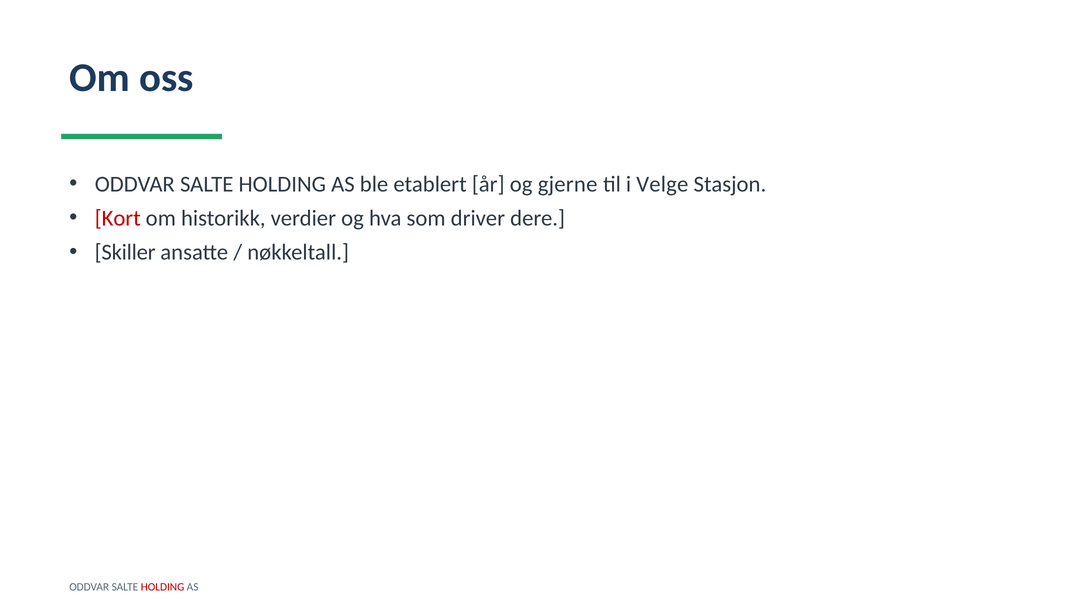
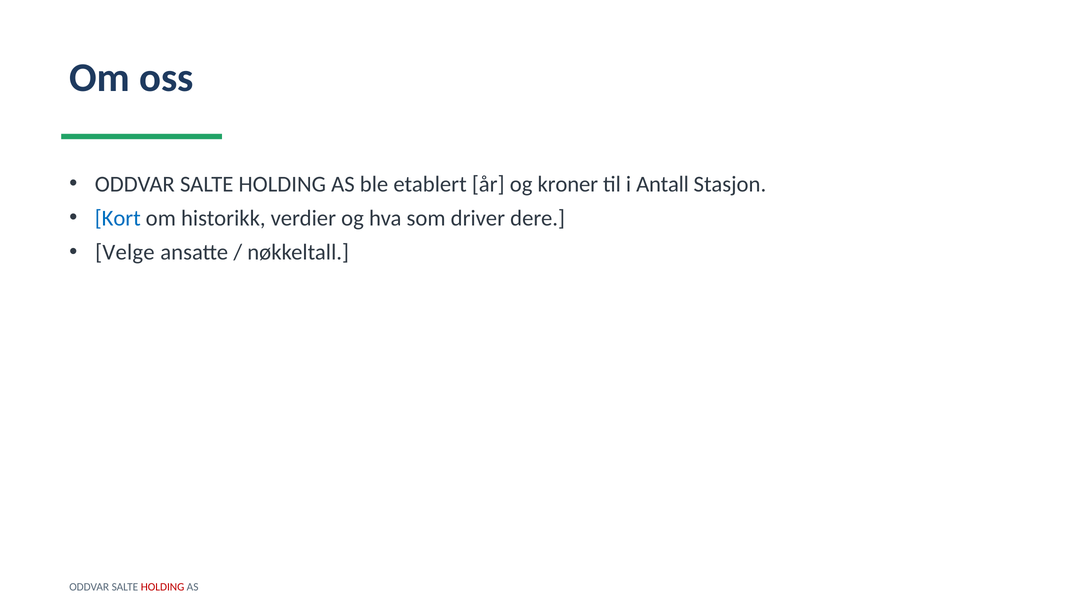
gjerne: gjerne -> kroner
Velge: Velge -> Antall
Kort colour: red -> blue
Skiller: Skiller -> Velge
